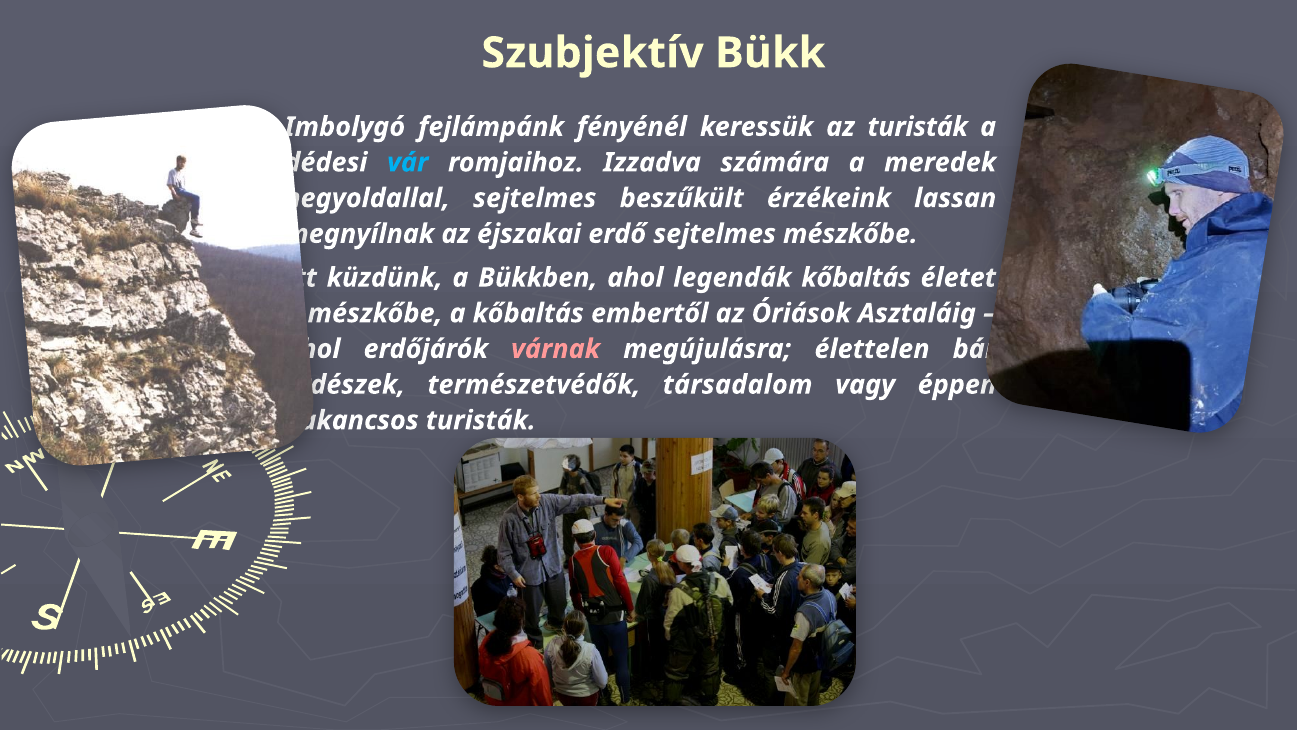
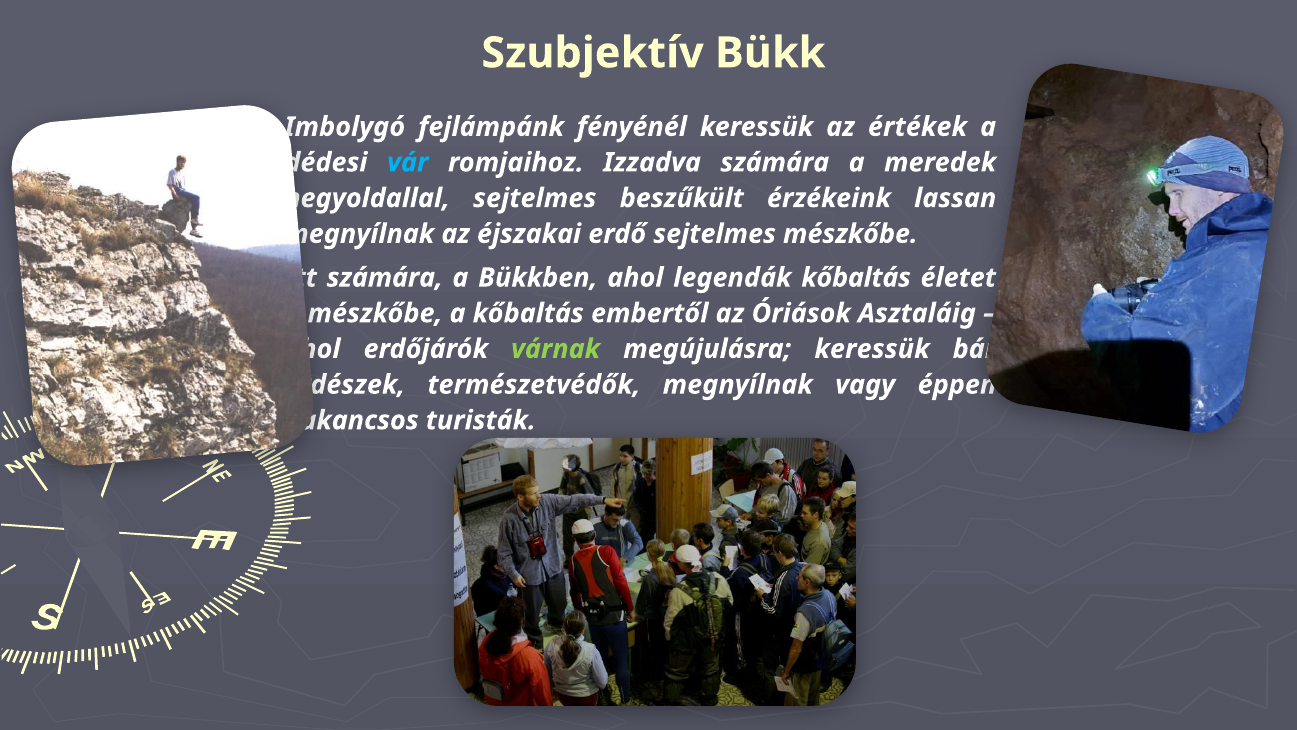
az turisták: turisták -> értékek
küzdünk at (385, 278): küzdünk -> számára
várnak colour: pink -> light green
megújulásra élettelen: élettelen -> keressük
természetvédők társadalom: társadalom -> megnyílnak
